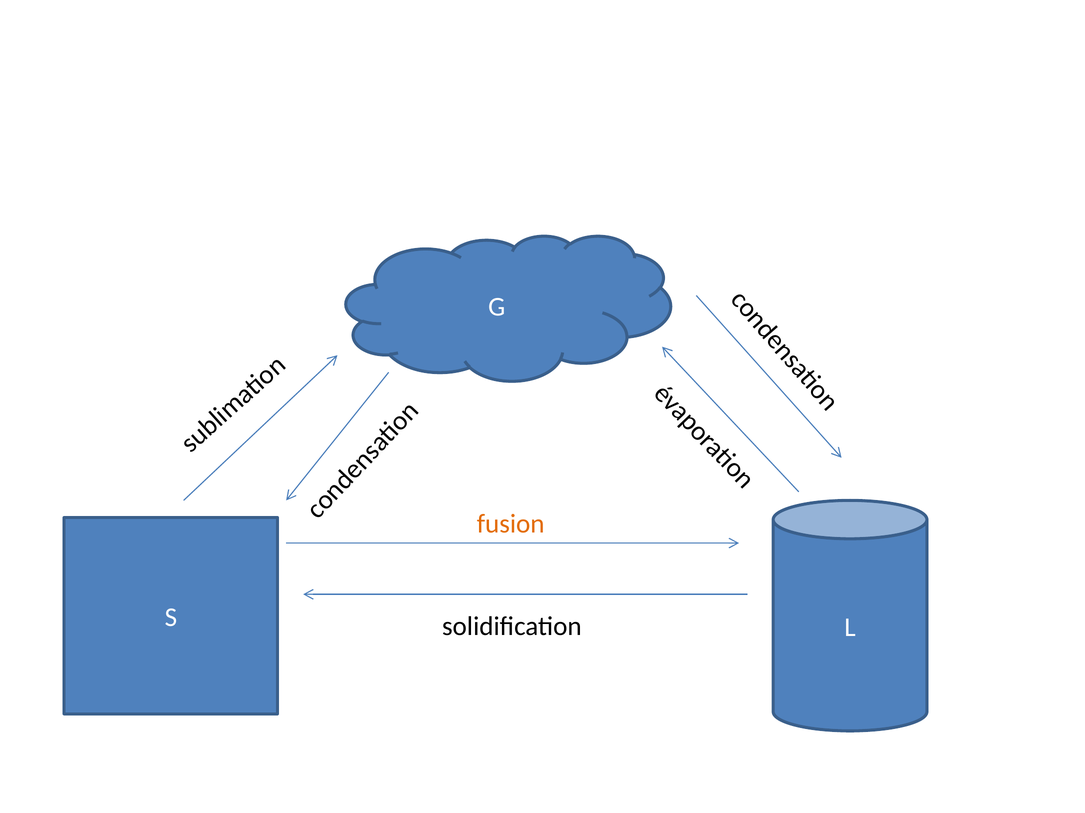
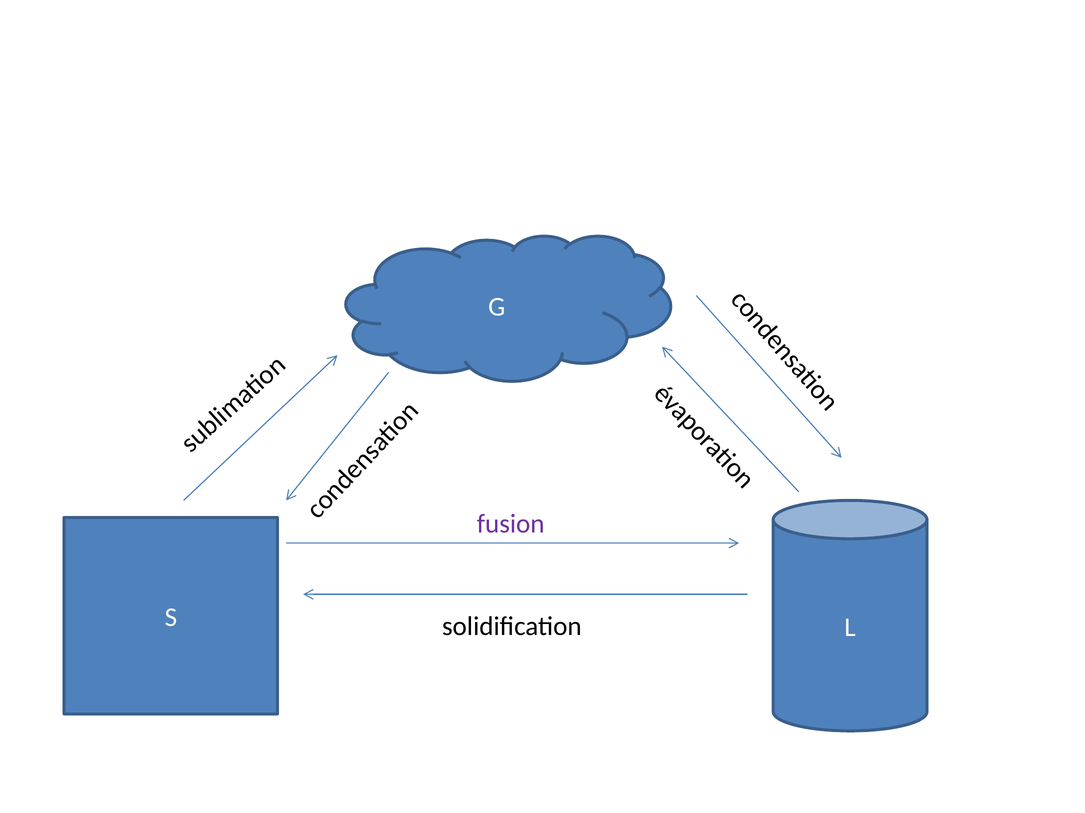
fusion colour: orange -> purple
